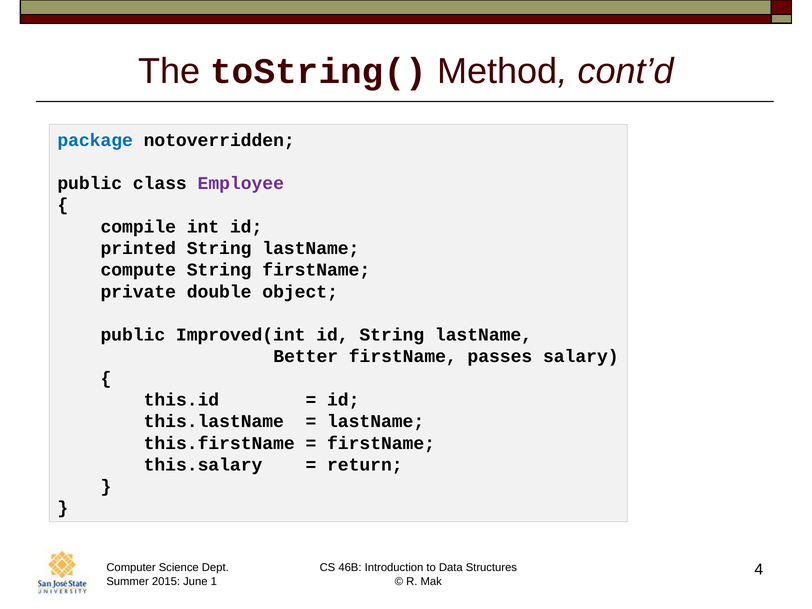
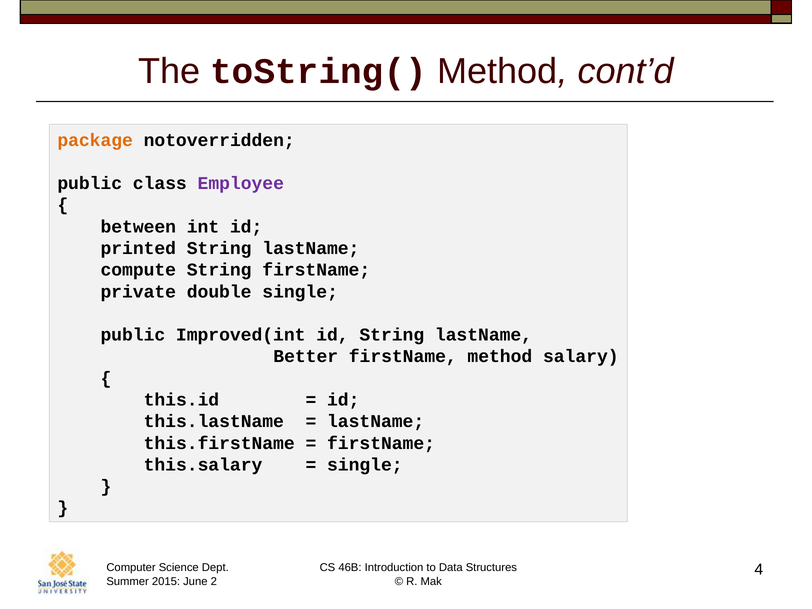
package colour: blue -> orange
compile: compile -> between
double object: object -> single
firstName passes: passes -> method
return at (365, 465): return -> single
1: 1 -> 2
